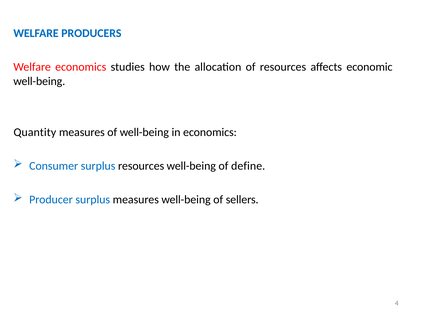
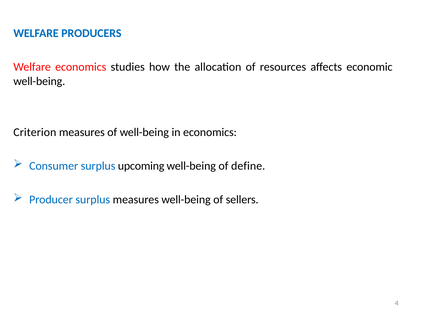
Quantity: Quantity -> Criterion
surplus resources: resources -> upcoming
